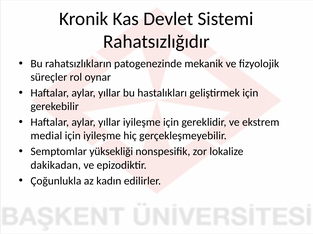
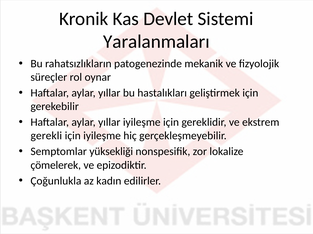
Rahatsızlığıdır: Rahatsızlığıdır -> Yaralanmaları
medial: medial -> gerekli
dakikadan: dakikadan -> çömelerek
